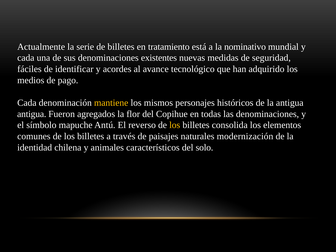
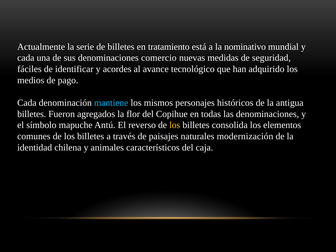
existentes: existentes -> comercio
mantiene colour: yellow -> light blue
antigua at (32, 114): antigua -> billetes
solo: solo -> caja
